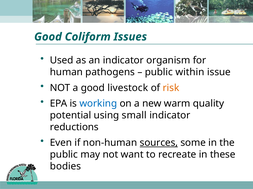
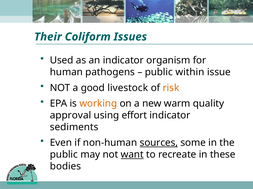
Good at (48, 37): Good -> Their
working colour: blue -> orange
potential: potential -> approval
small: small -> effort
reductions: reductions -> sediments
want underline: none -> present
